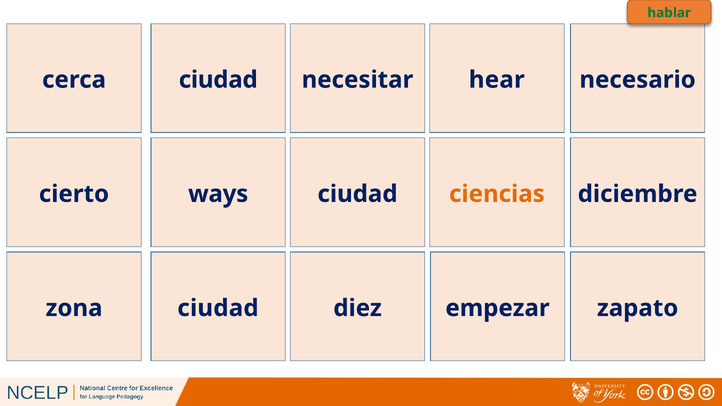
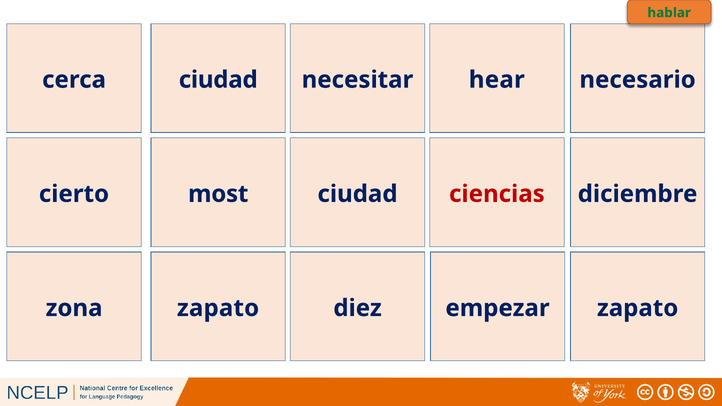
ways: ways -> most
ciencias colour: orange -> red
zona ciudad: ciudad -> zapato
